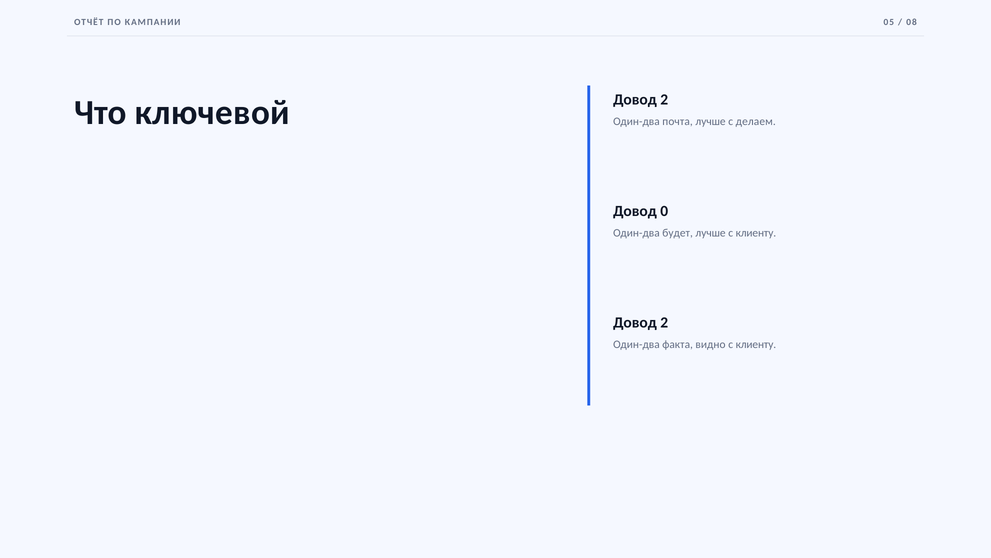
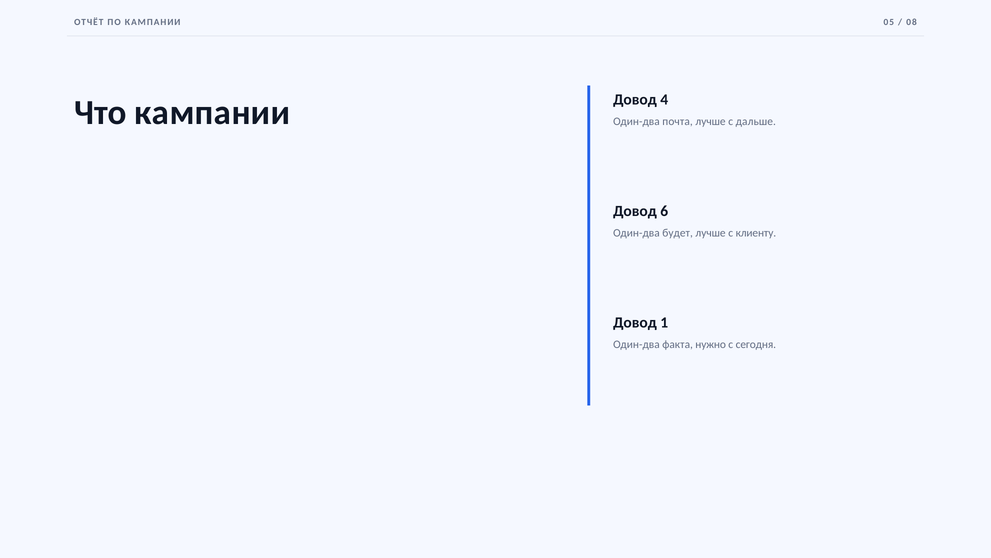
Что ключевой: ключевой -> кампании
2 at (664, 99): 2 -> 4
делаем: делаем -> дальше
0: 0 -> 6
2 at (664, 323): 2 -> 1
видно: видно -> нужно
клиенту at (756, 344): клиенту -> сегодня
